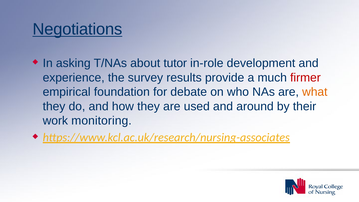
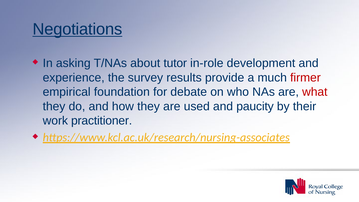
what colour: orange -> red
around: around -> paucity
monitoring: monitoring -> practitioner
